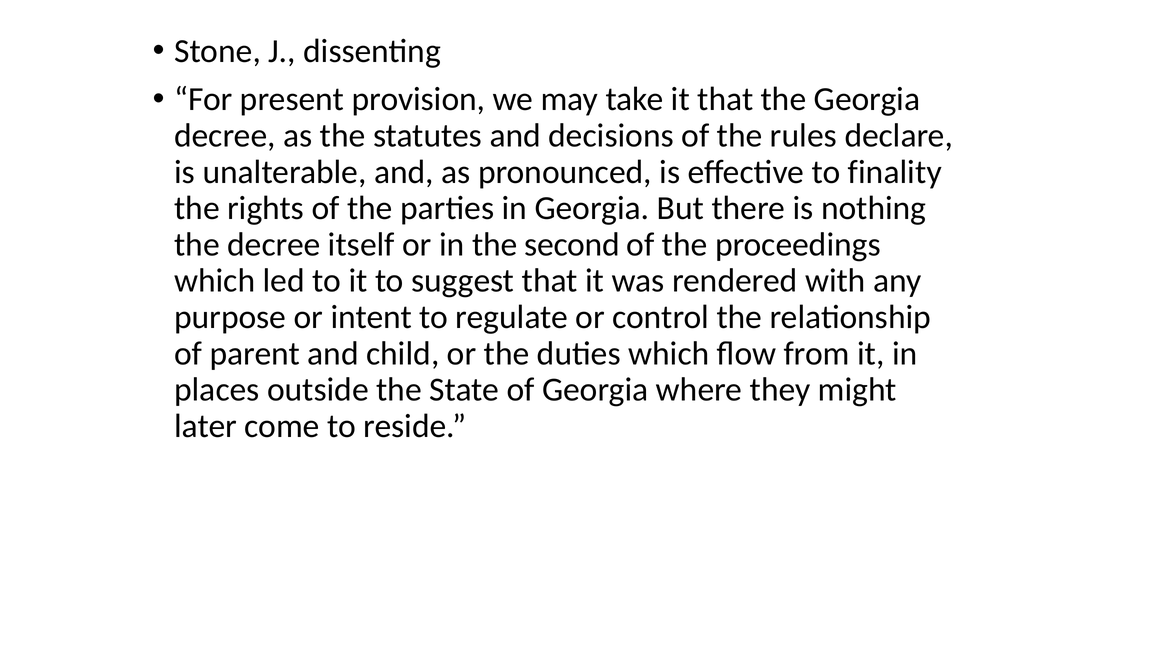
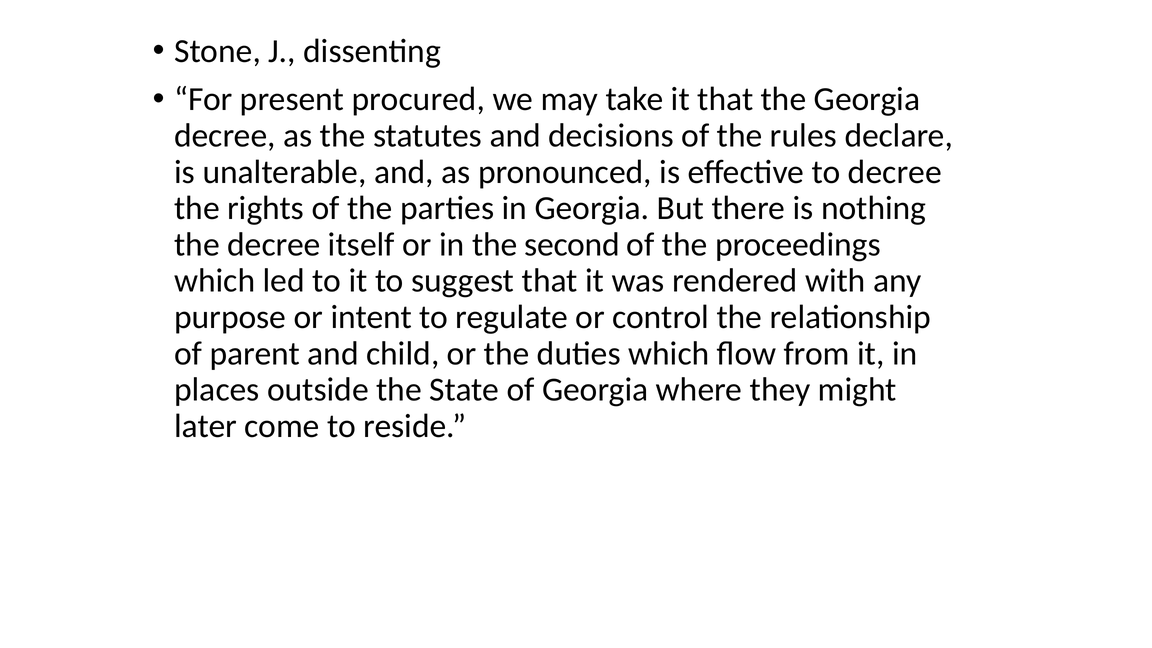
provision: provision -> procured
to finality: finality -> decree
